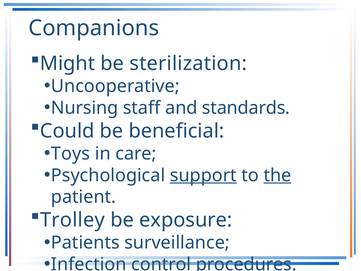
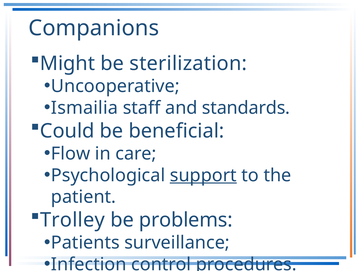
Nursing: Nursing -> Ismailia
Toys: Toys -> Flow
the underline: present -> none
exposure: exposure -> problems
